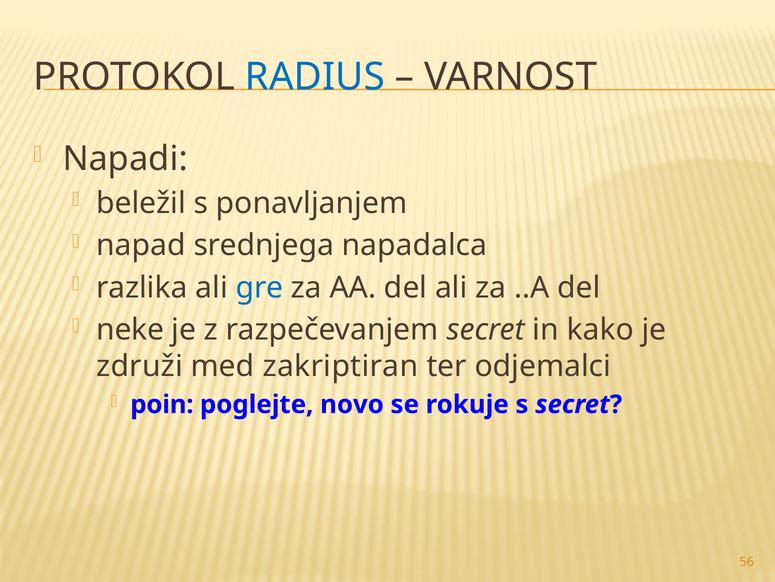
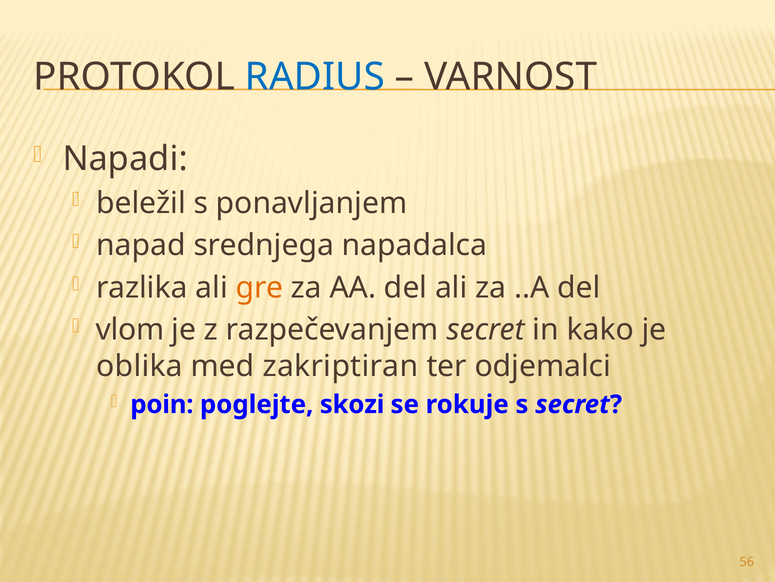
gre colour: blue -> orange
neke: neke -> vlom
združi: združi -> oblika
novo: novo -> skozi
